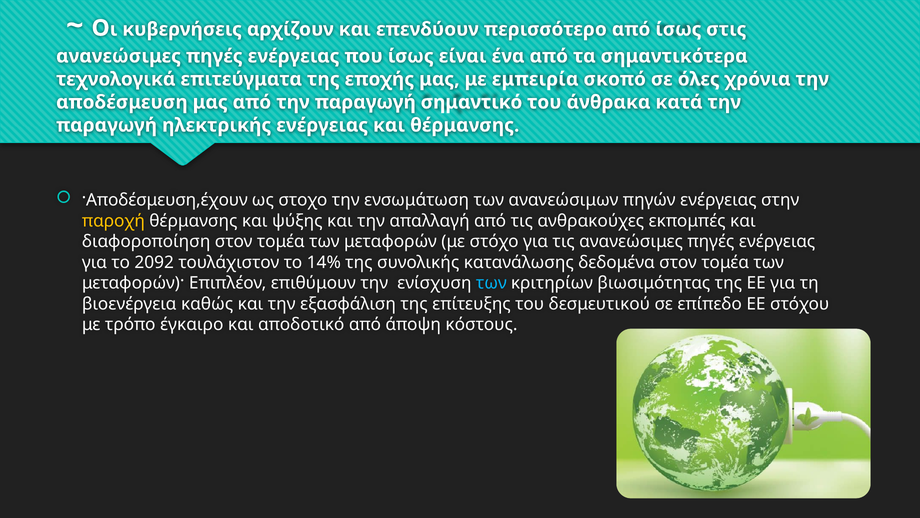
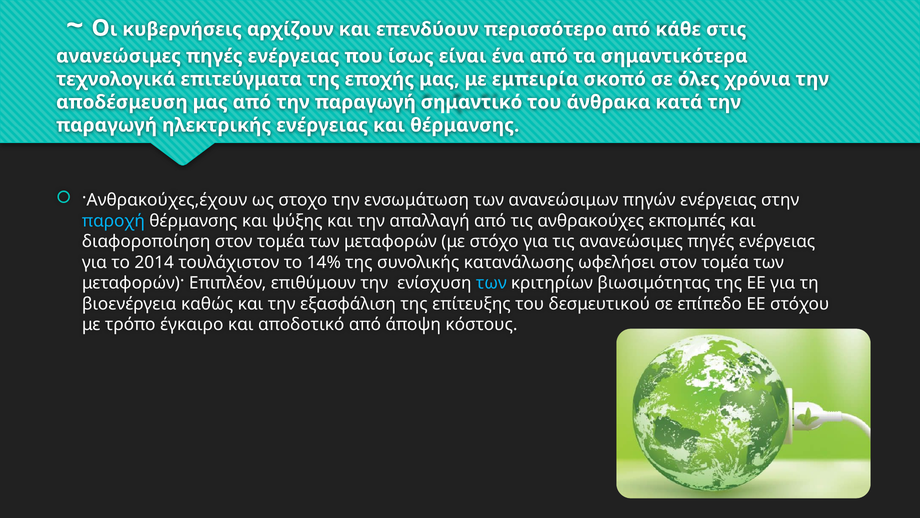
από ίσως: ίσως -> κάθε
·Αποδέσμευση,έχουν: ·Αποδέσμευση,έχουν -> ·Ανθρακούχες,έχουν
παροχή colour: yellow -> light blue
2092: 2092 -> 2014
δεδομένα: δεδομένα -> ωφελήσει
